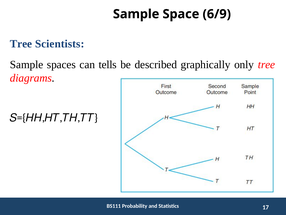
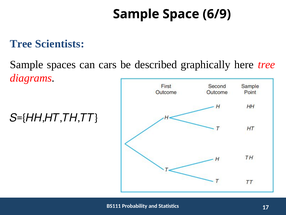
tells: tells -> cars
only: only -> here
